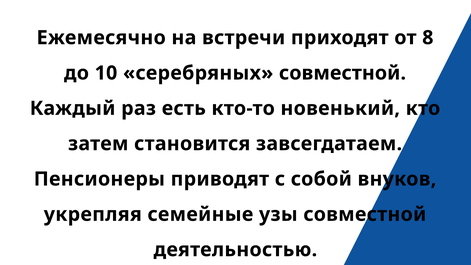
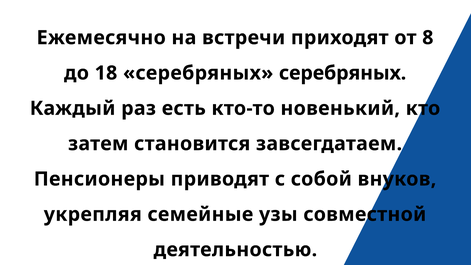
10: 10 -> 18
серебряных совместной: совместной -> серебряных
